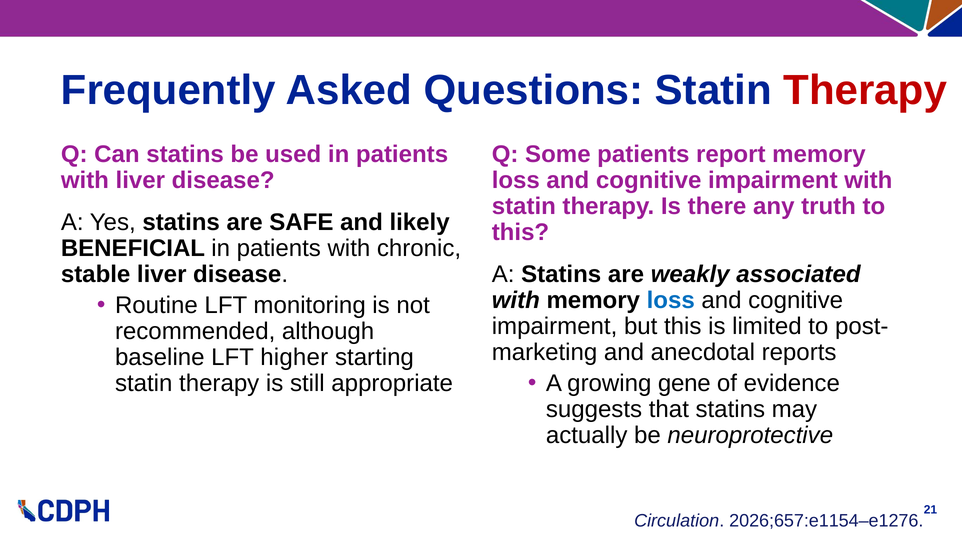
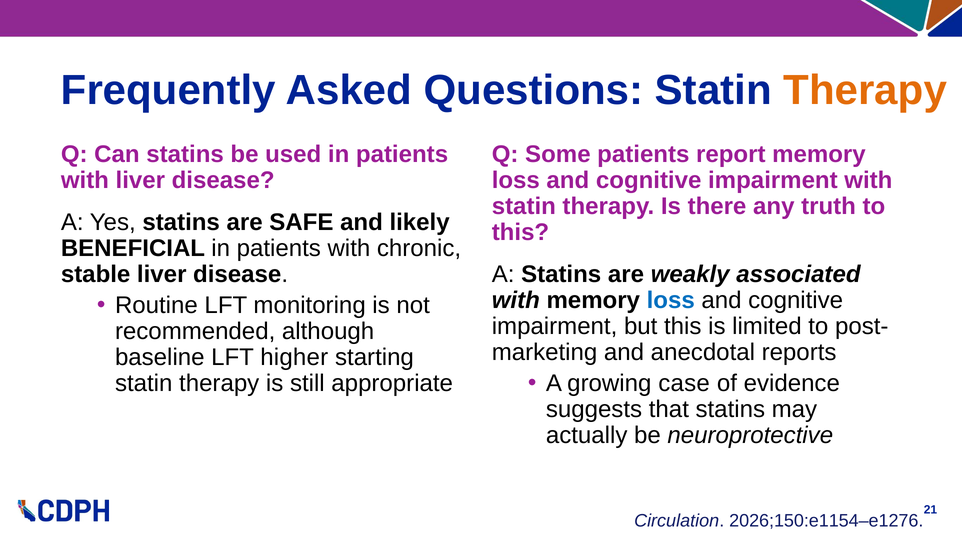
Therapy at (865, 90) colour: red -> orange
gene: gene -> case
2026;657:e1154–e1276: 2026;657:e1154–e1276 -> 2026;150:e1154–e1276
